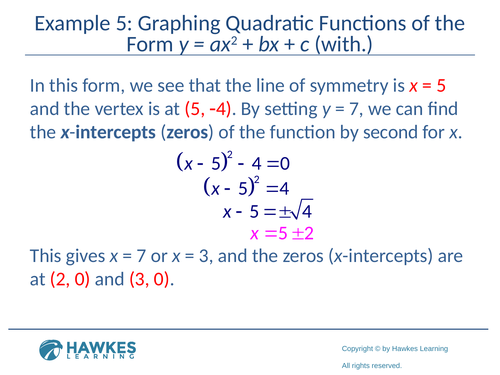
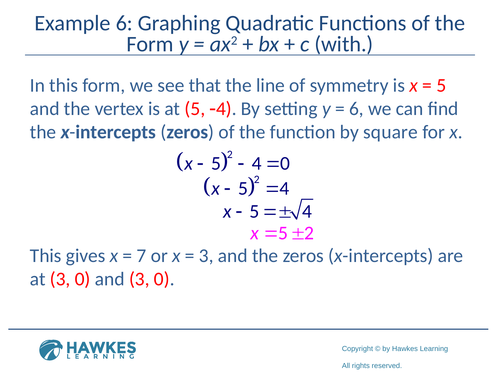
Example 5: 5 -> 6
7 at (356, 109): 7 -> 6
second: second -> square
at 2: 2 -> 3
